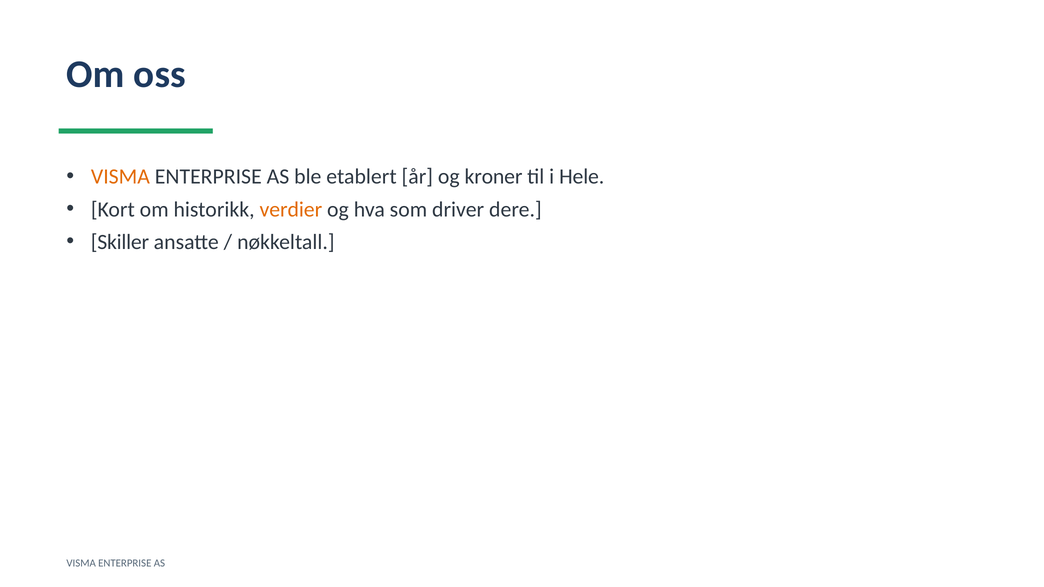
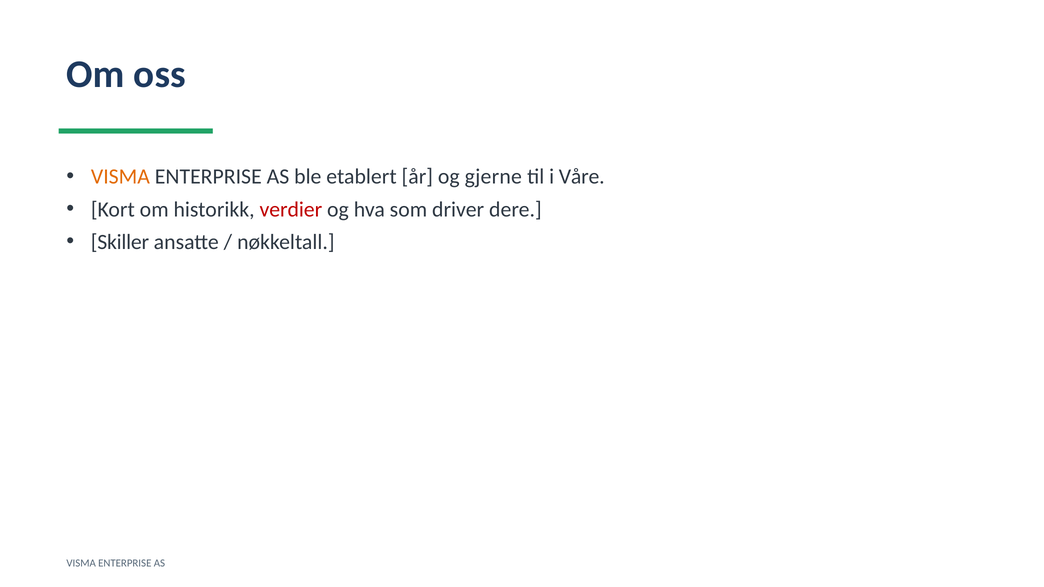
kroner: kroner -> gjerne
Hele: Hele -> Våre
verdier colour: orange -> red
